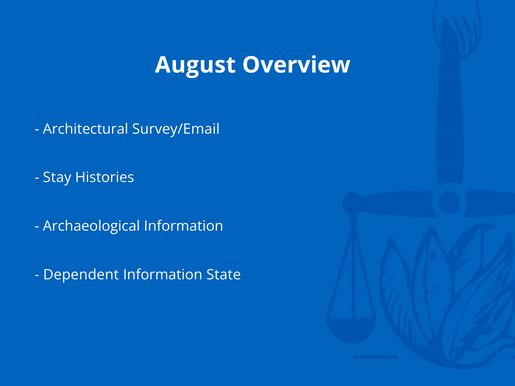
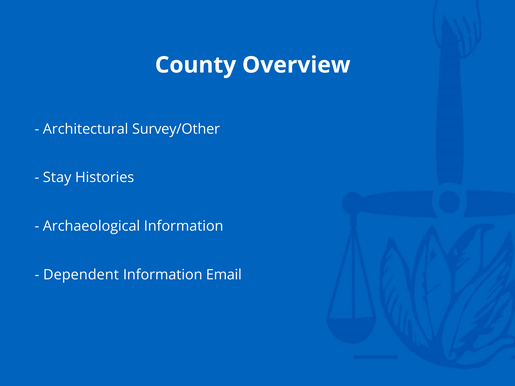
August: August -> County
Survey/Email: Survey/Email -> Survey/Other
State: State -> Email
